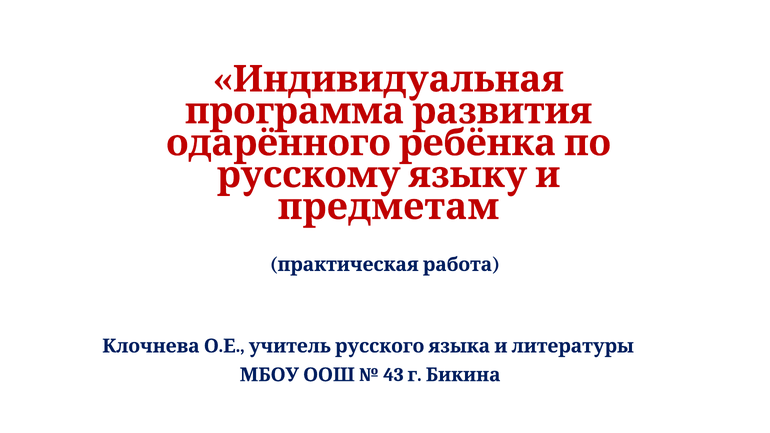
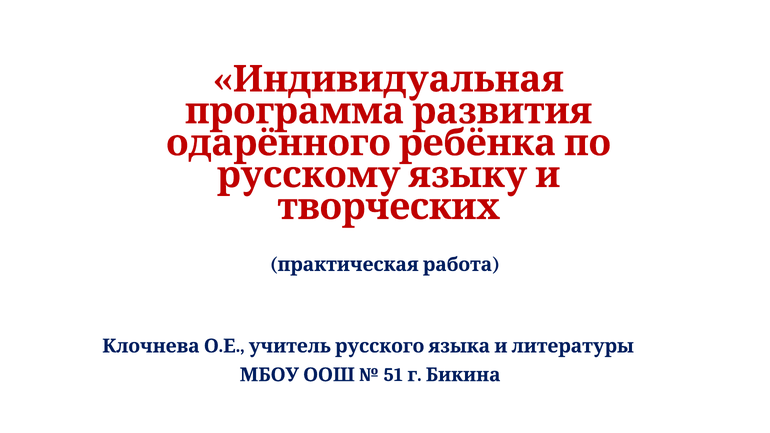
предметам: предметам -> творческих
43: 43 -> 51
